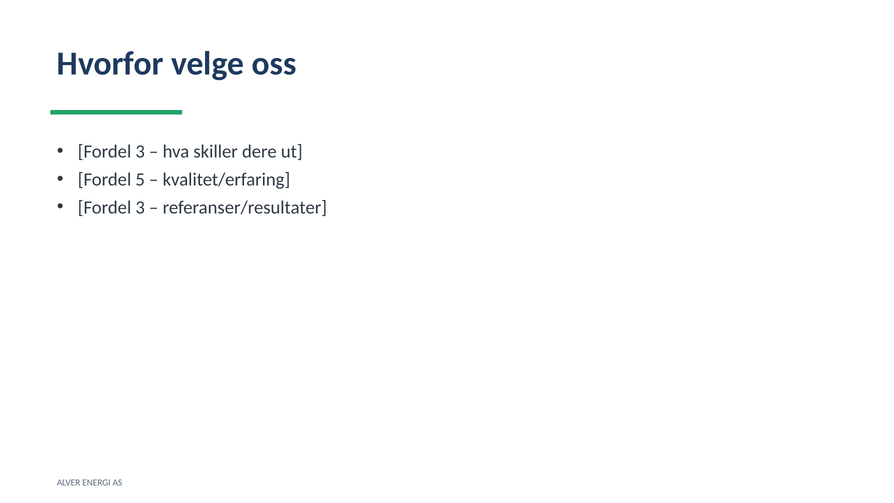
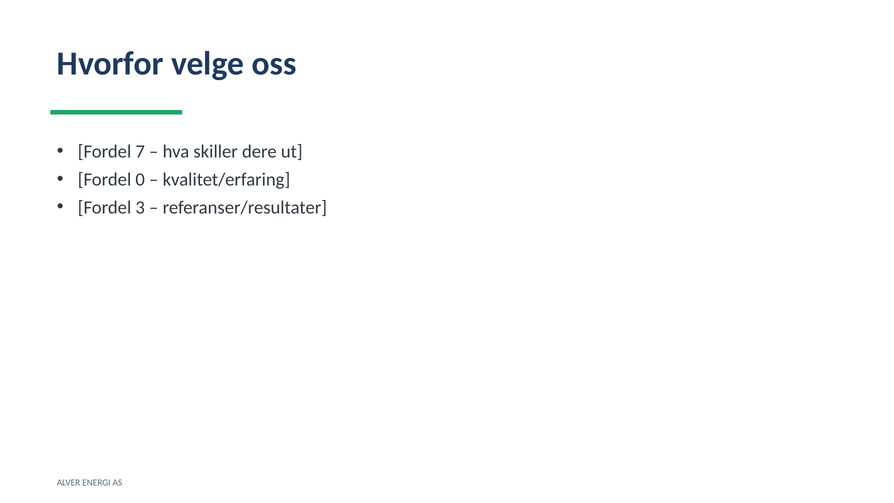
3 at (140, 151): 3 -> 7
5: 5 -> 0
